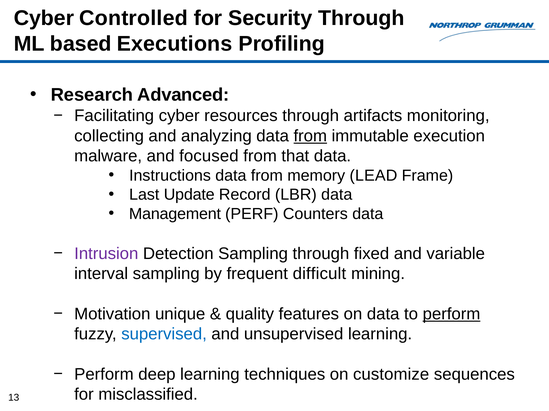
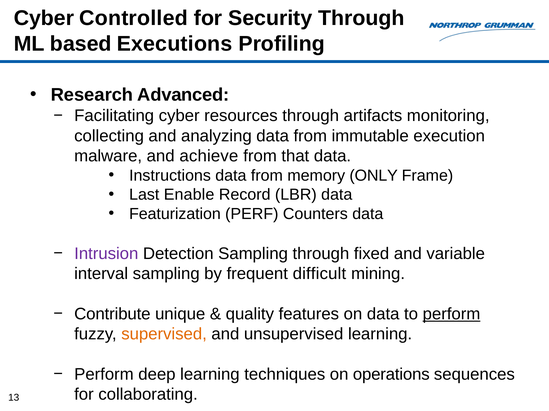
from at (310, 136) underline: present -> none
focused: focused -> achieve
LEAD: LEAD -> ONLY
Update: Update -> Enable
Management: Management -> Featurization
Motivation: Motivation -> Contribute
supervised colour: blue -> orange
customize: customize -> operations
misclassified: misclassified -> collaborating
